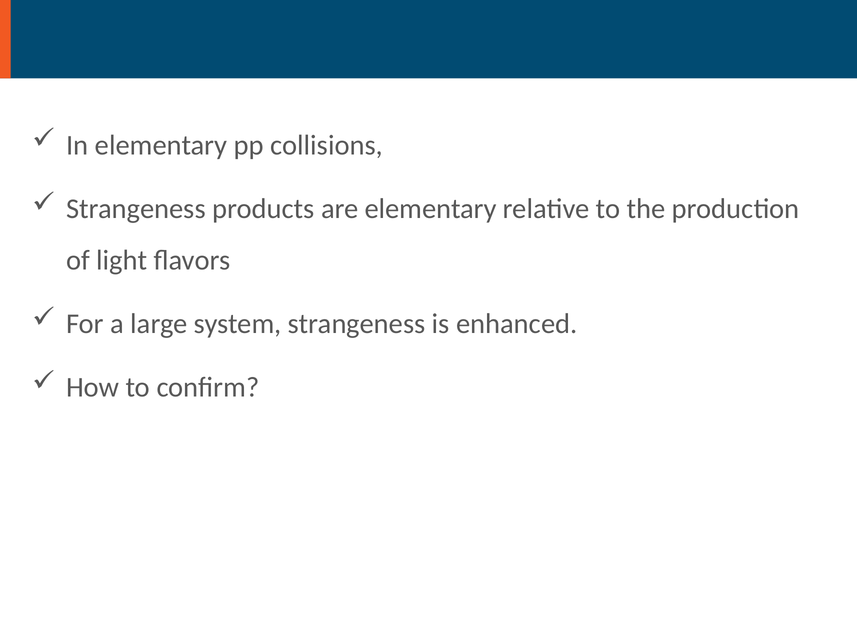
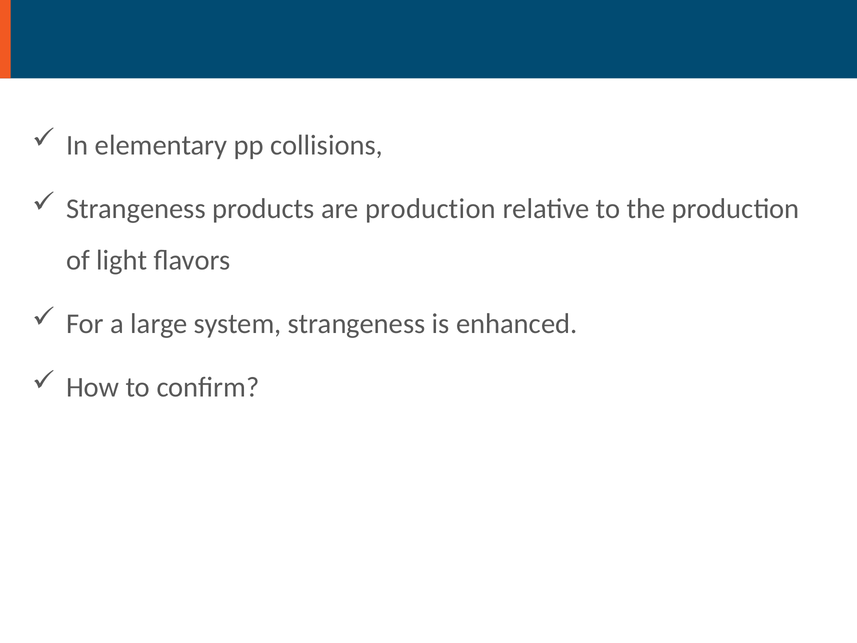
are elementary: elementary -> production
